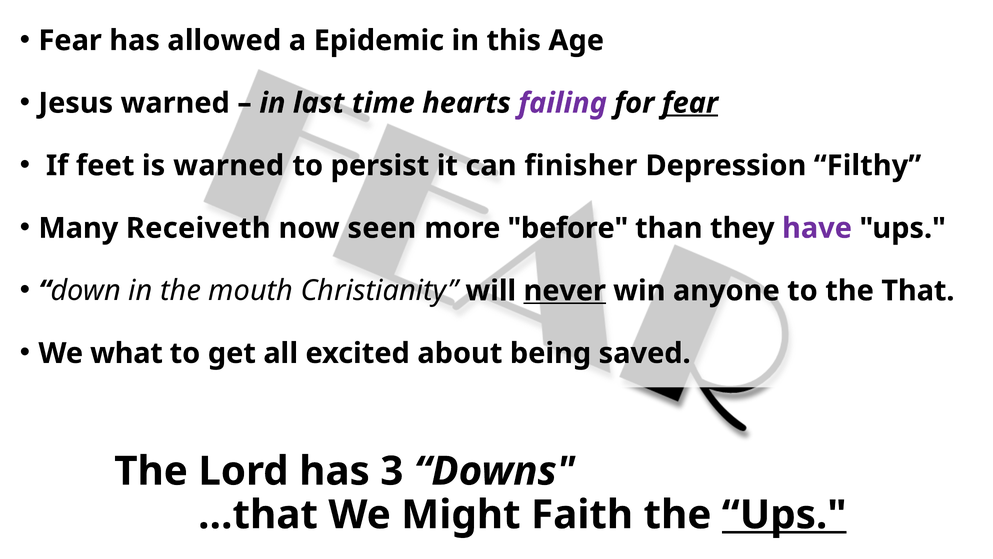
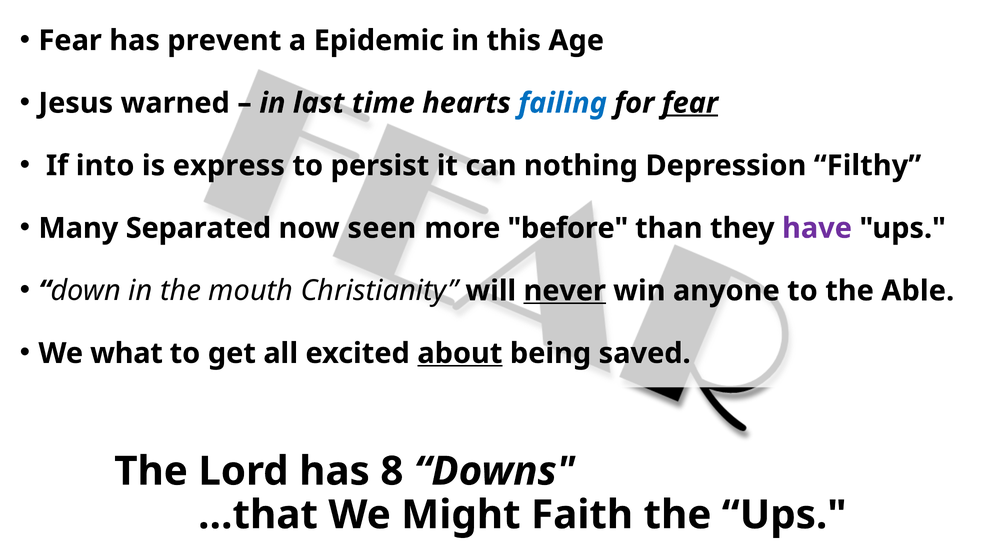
allowed: allowed -> prevent
failing colour: purple -> blue
feet: feet -> into
is warned: warned -> express
finisher: finisher -> nothing
Receiveth: Receiveth -> Separated
That: That -> Able
about underline: none -> present
3: 3 -> 8
Ups at (784, 515) underline: present -> none
